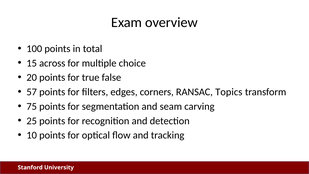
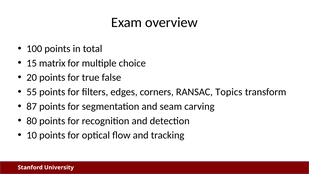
across: across -> matrix
57: 57 -> 55
75: 75 -> 87
25: 25 -> 80
